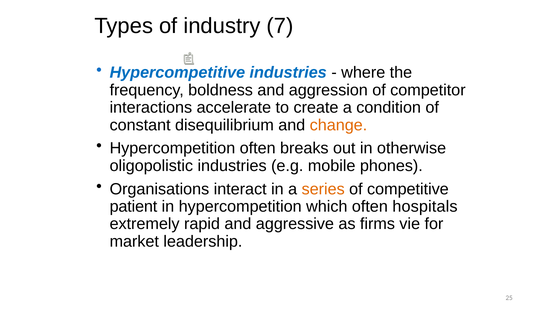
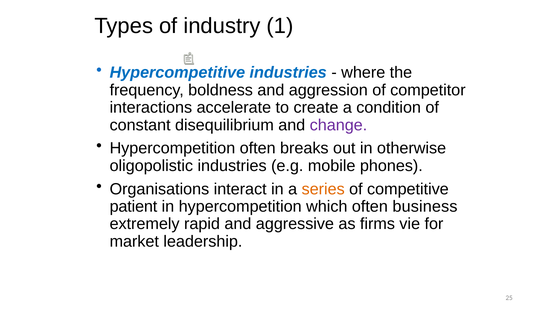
7: 7 -> 1
change colour: orange -> purple
hospitals: hospitals -> business
